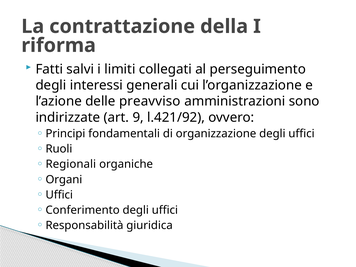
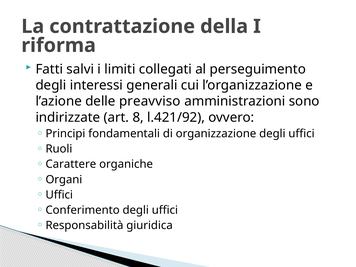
9: 9 -> 8
Regionali: Regionali -> Carattere
